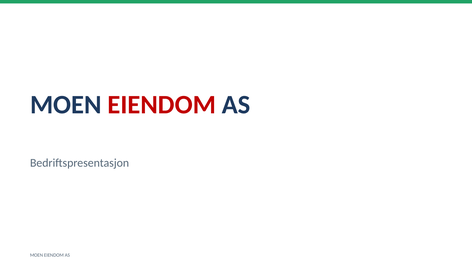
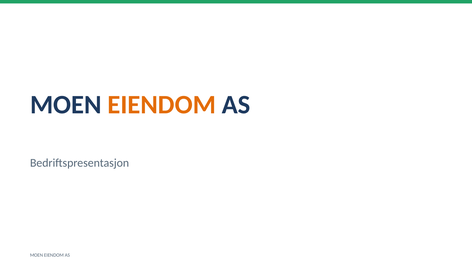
EIENDOM at (162, 105) colour: red -> orange
